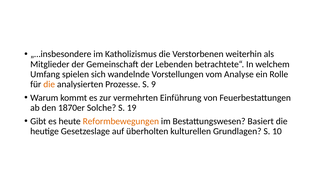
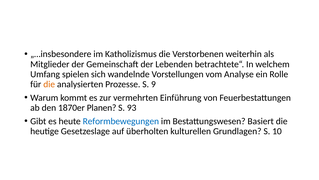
Solche: Solche -> Planen
19: 19 -> 93
Reformbewegungen colour: orange -> blue
